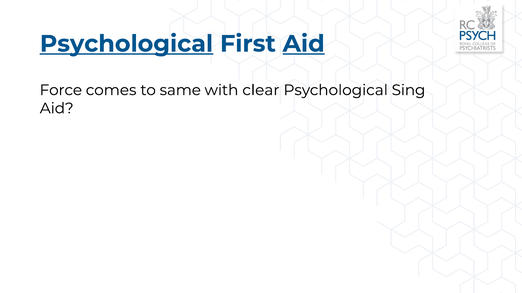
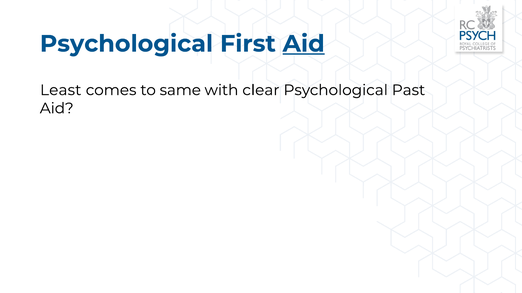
Psychological at (127, 44) underline: present -> none
Force: Force -> Least
Sing: Sing -> Past
